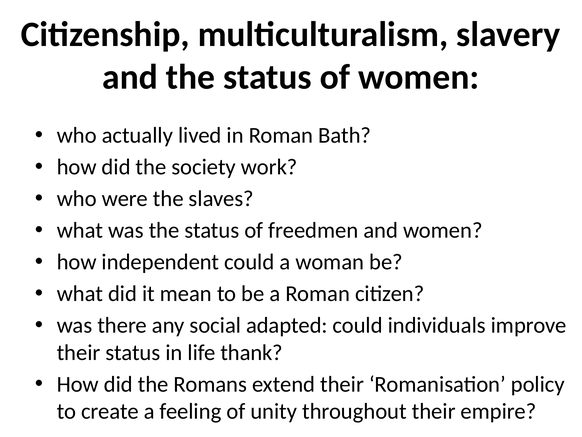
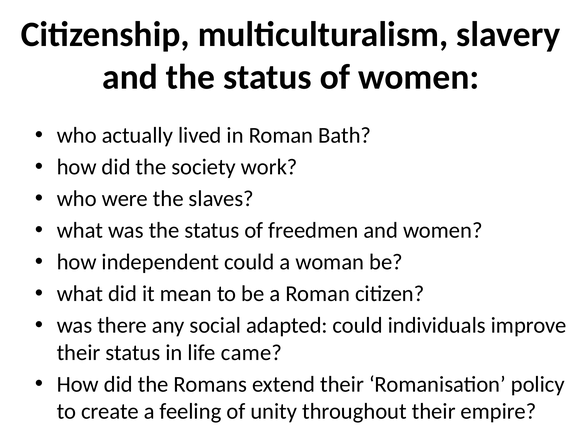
thank: thank -> came
